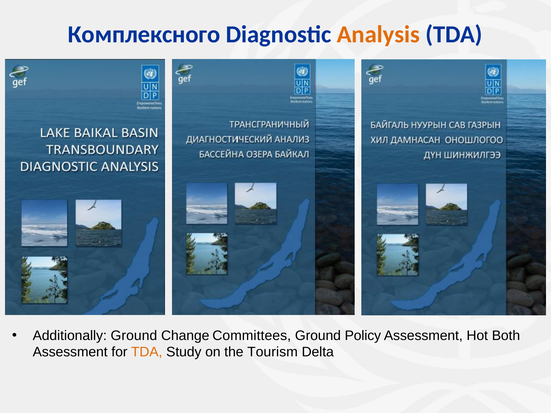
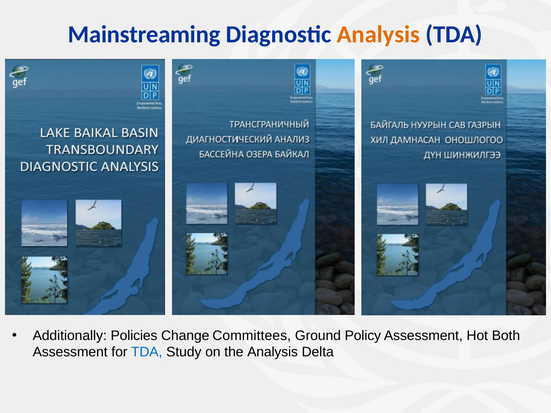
Комплексного: Комплексного -> Mainstreaming
Additionally Ground: Ground -> Policies
TDA at (147, 352) colour: orange -> blue
the Tourism: Tourism -> Analysis
